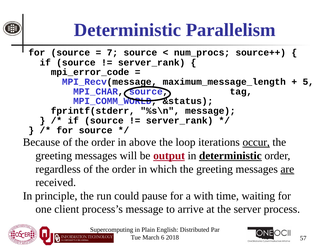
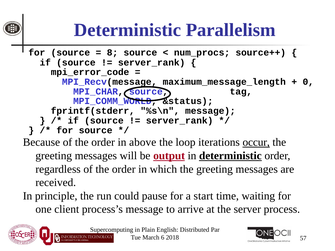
7: 7 -> 8
5: 5 -> 0
are underline: present -> none
with: with -> start
